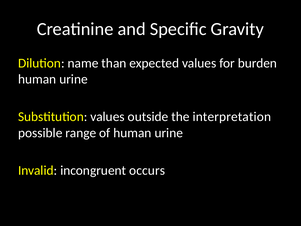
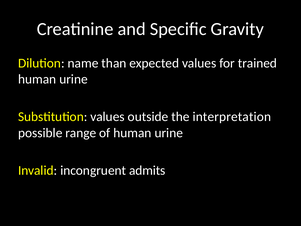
burden: burden -> trained
occurs: occurs -> admits
